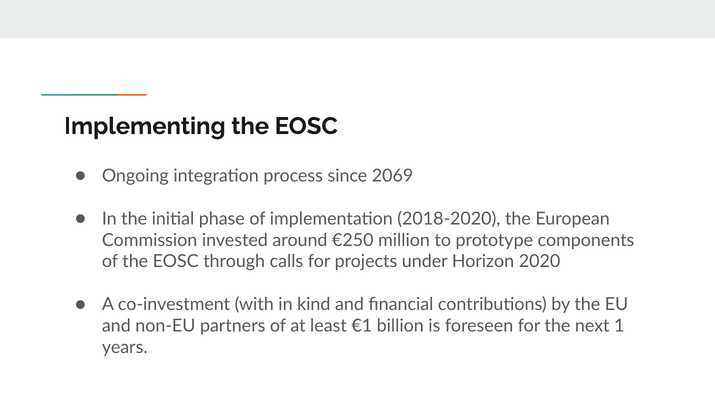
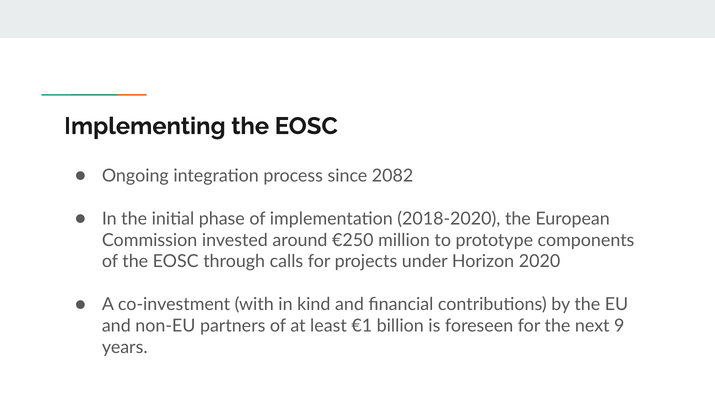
2069: 2069 -> 2082
1: 1 -> 9
